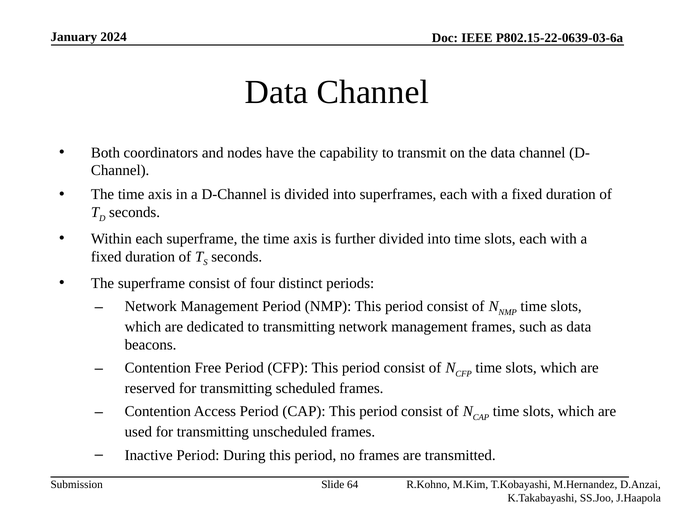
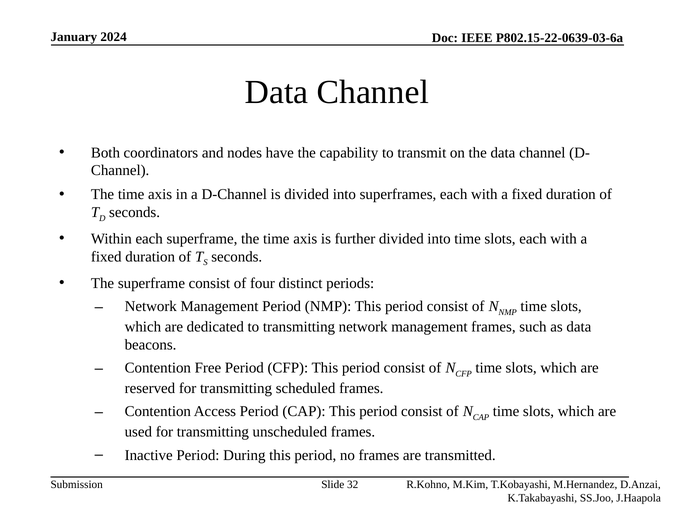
64: 64 -> 32
